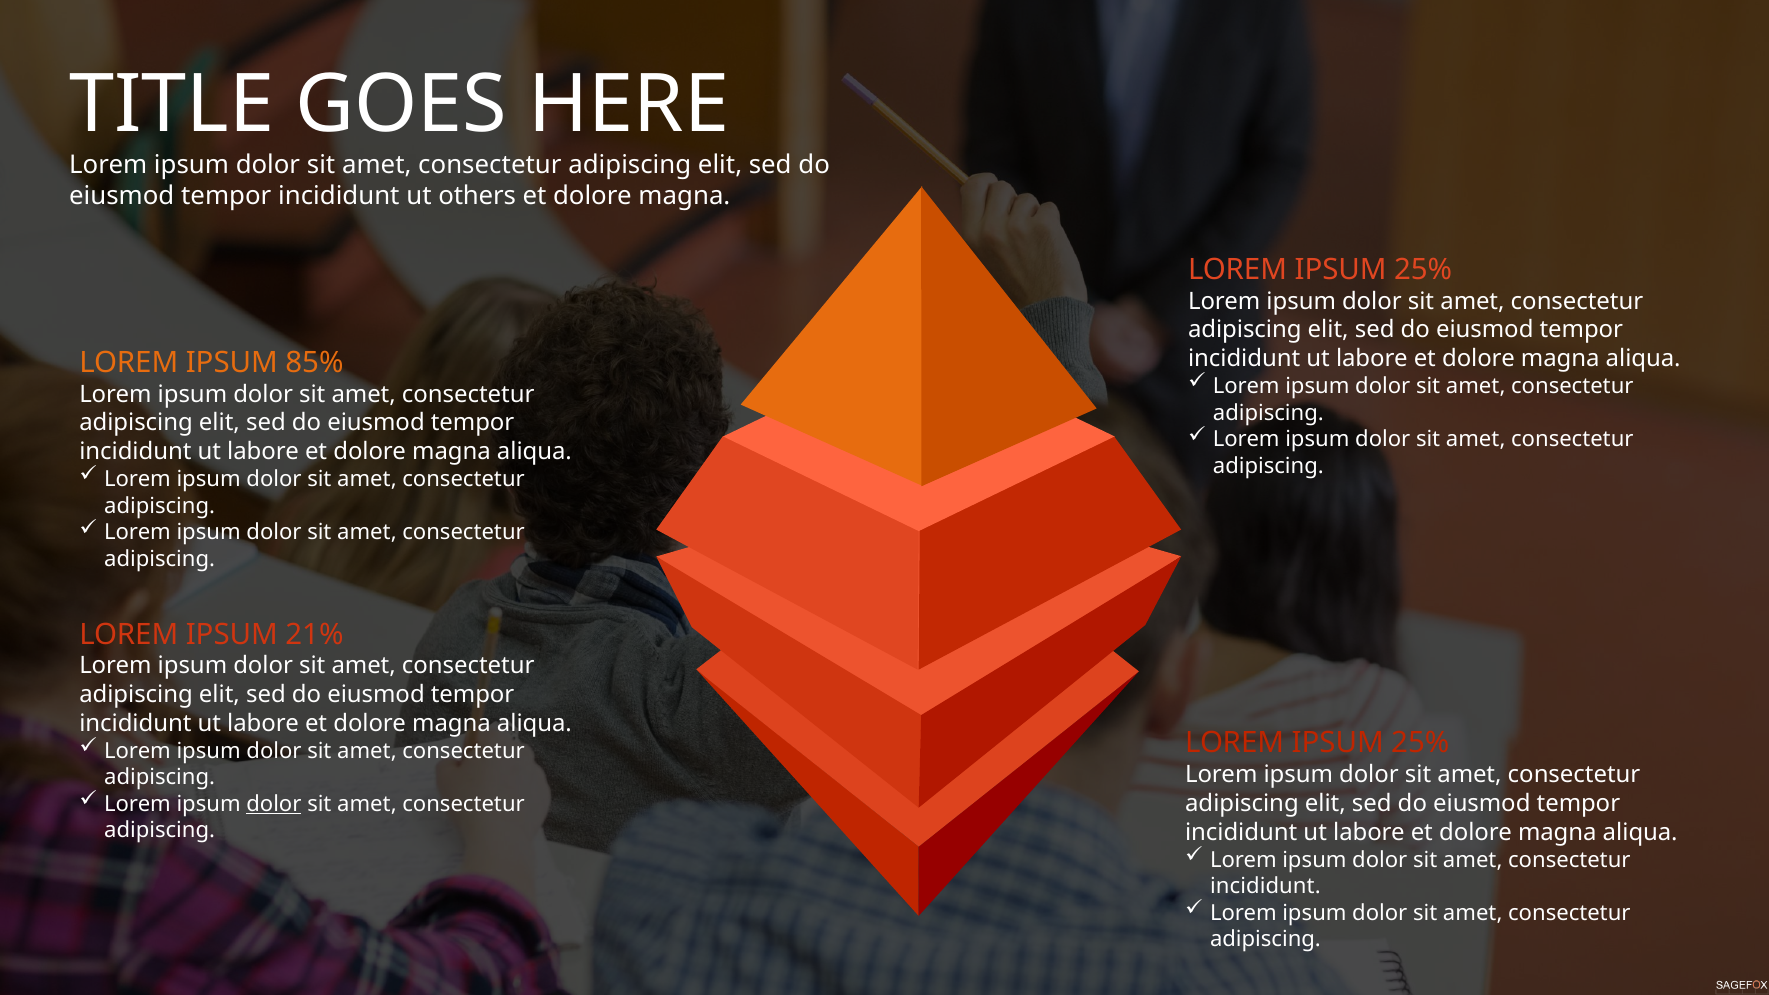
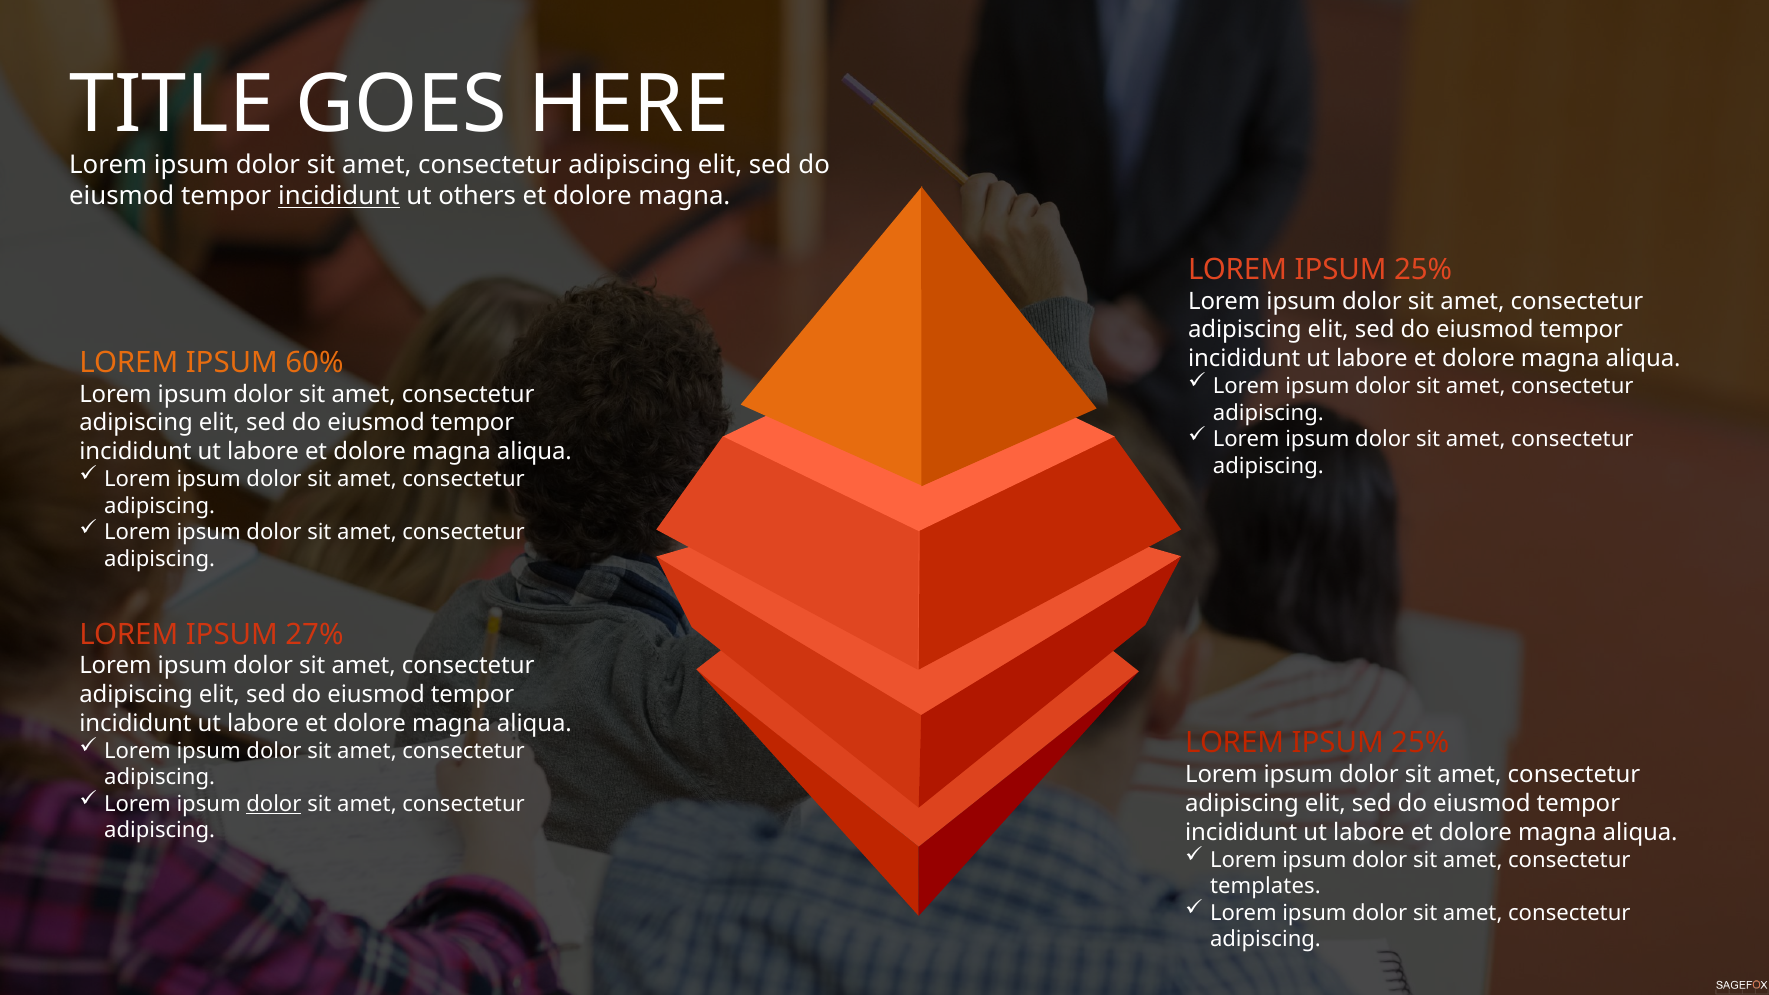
incididunt at (339, 196) underline: none -> present
85%: 85% -> 60%
21%: 21% -> 27%
incididunt at (1265, 886): incididunt -> templates
